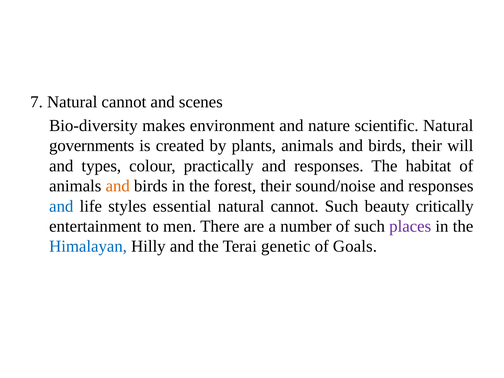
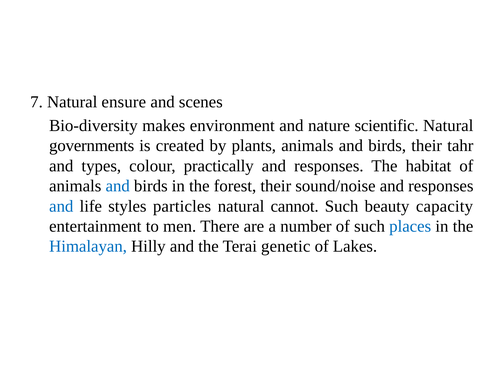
7 Natural cannot: cannot -> ensure
will: will -> tahr
and at (118, 186) colour: orange -> blue
essential: essential -> particles
critically: critically -> capacity
places colour: purple -> blue
Goals: Goals -> Lakes
